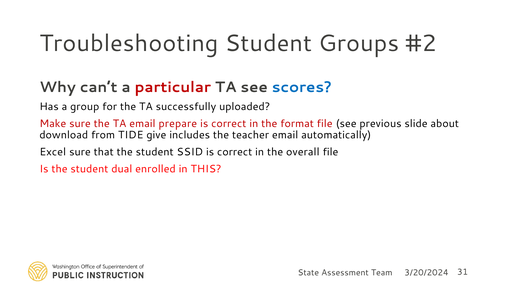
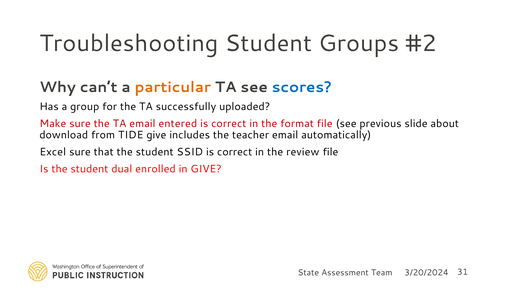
particular colour: red -> orange
prepare: prepare -> entered
overall: overall -> review
in THIS: THIS -> GIVE
